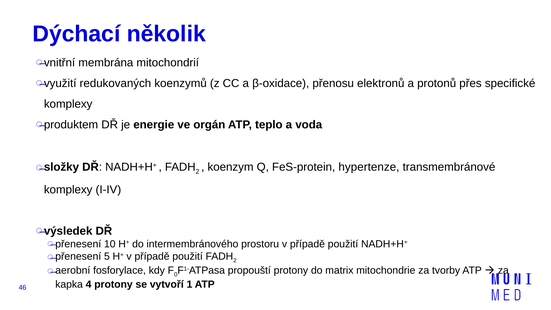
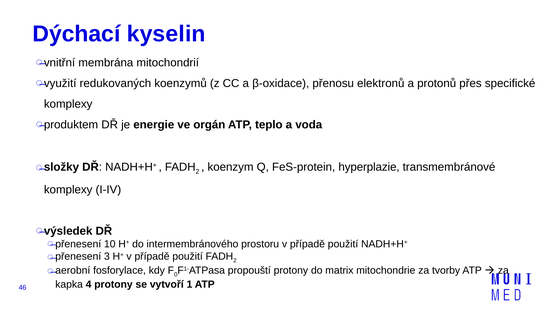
několik: několik -> kyselin
hypertenze: hypertenze -> hyperplazie
5: 5 -> 3
